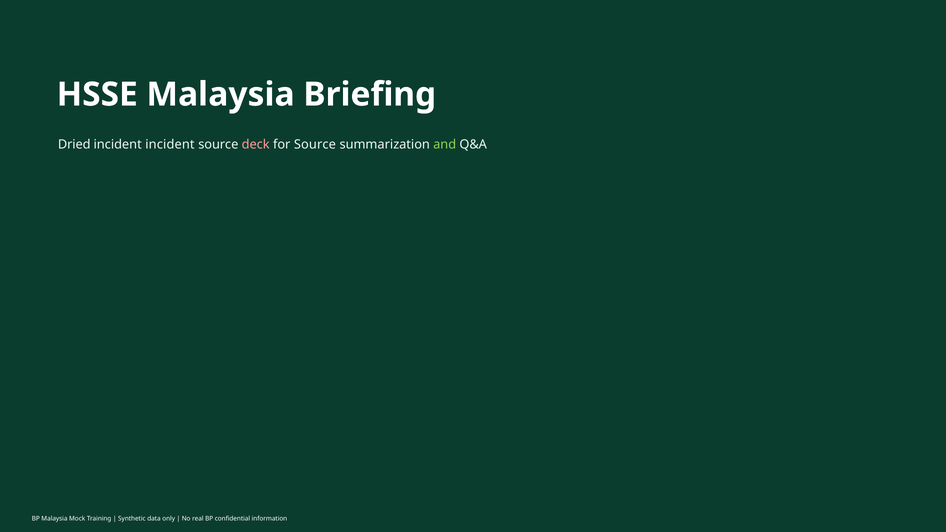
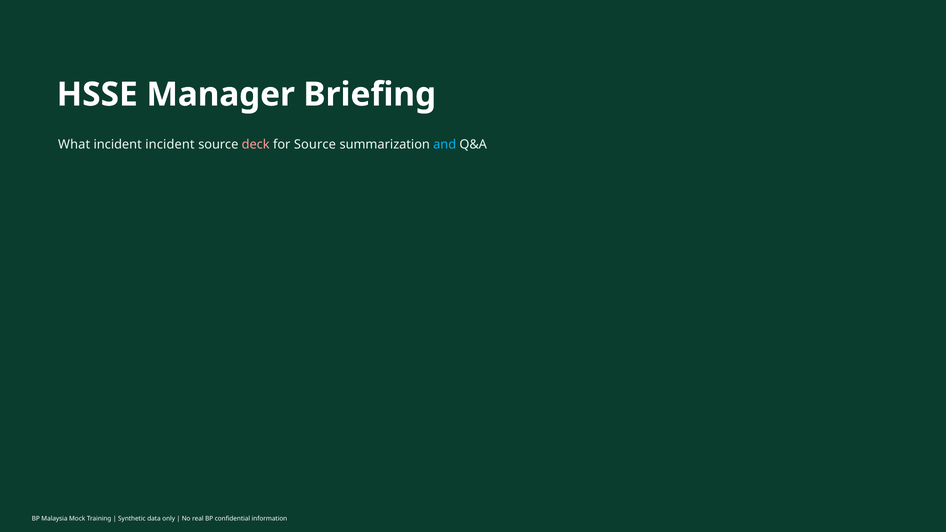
HSSE Malaysia: Malaysia -> Manager
Dried: Dried -> What
and colour: light green -> light blue
